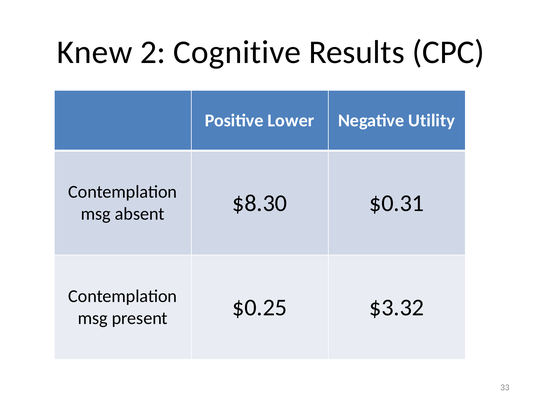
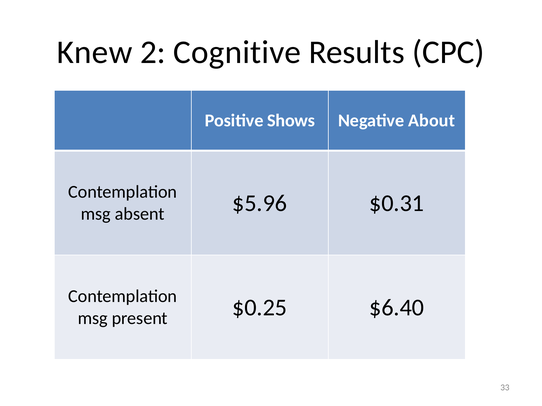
Lower: Lower -> Shows
Utility: Utility -> About
$8.30: $8.30 -> $5.96
$3.32: $3.32 -> $6.40
